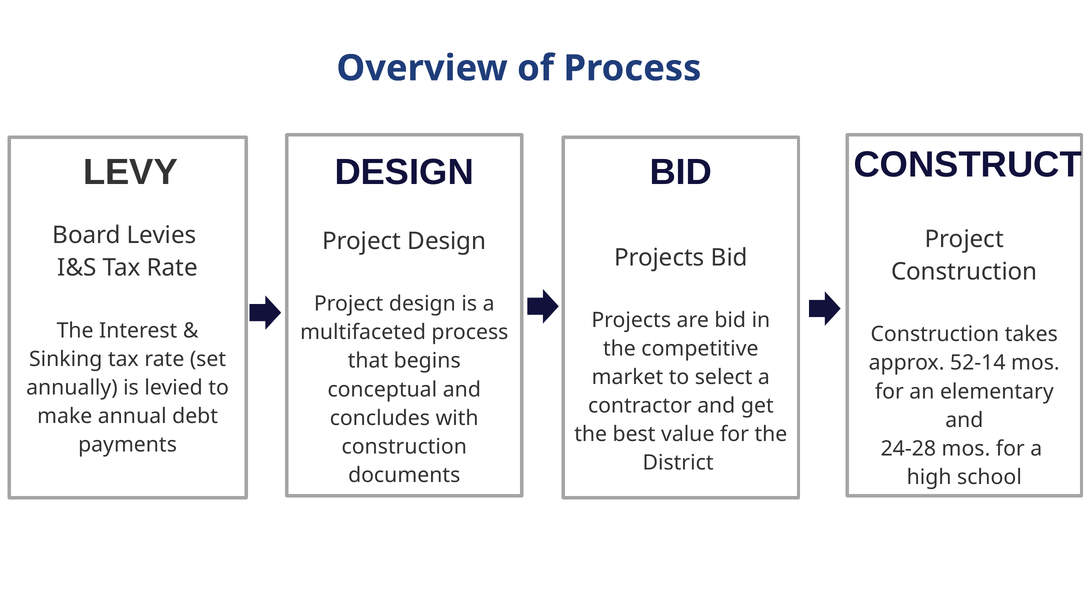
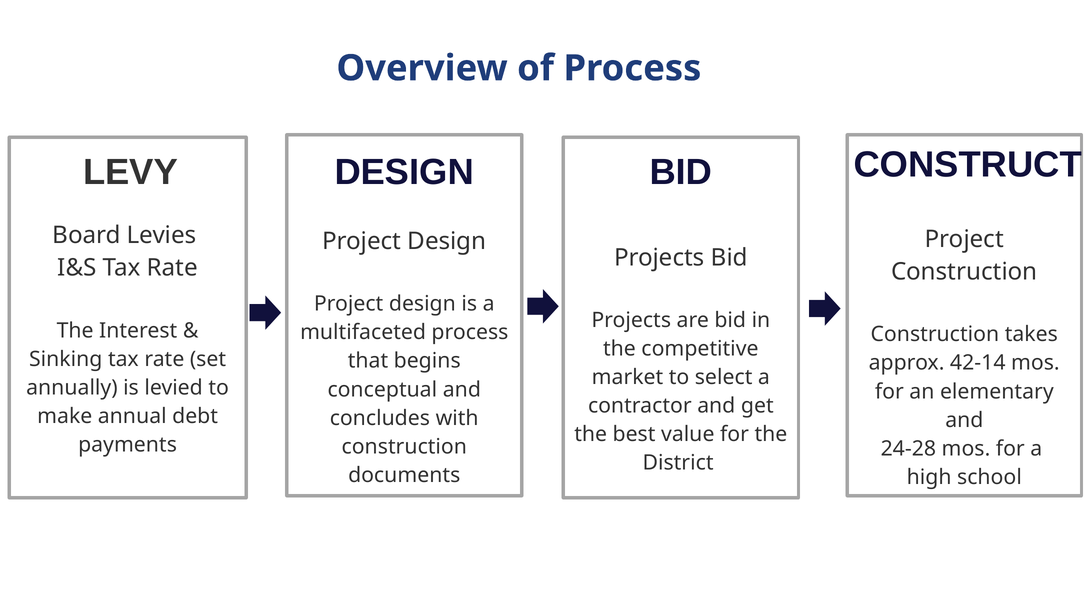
52-14: 52-14 -> 42-14
